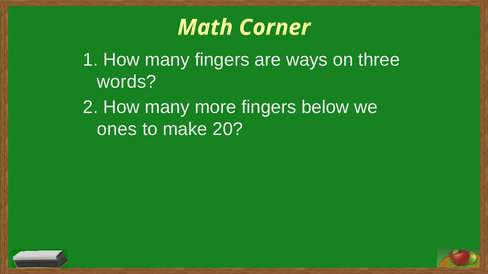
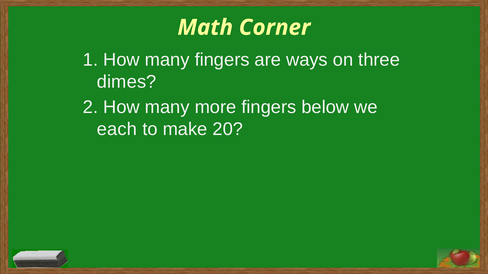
words: words -> dimes
ones: ones -> each
